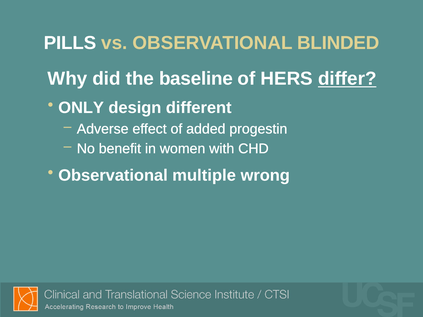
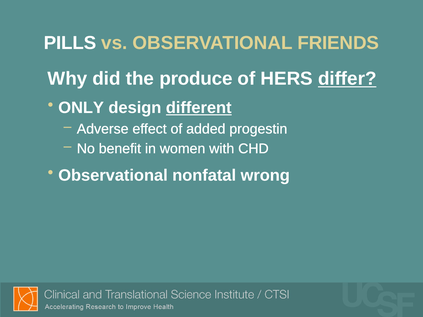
BLINDED: BLINDED -> FRIENDS
baseline: baseline -> produce
different underline: none -> present
multiple: multiple -> nonfatal
